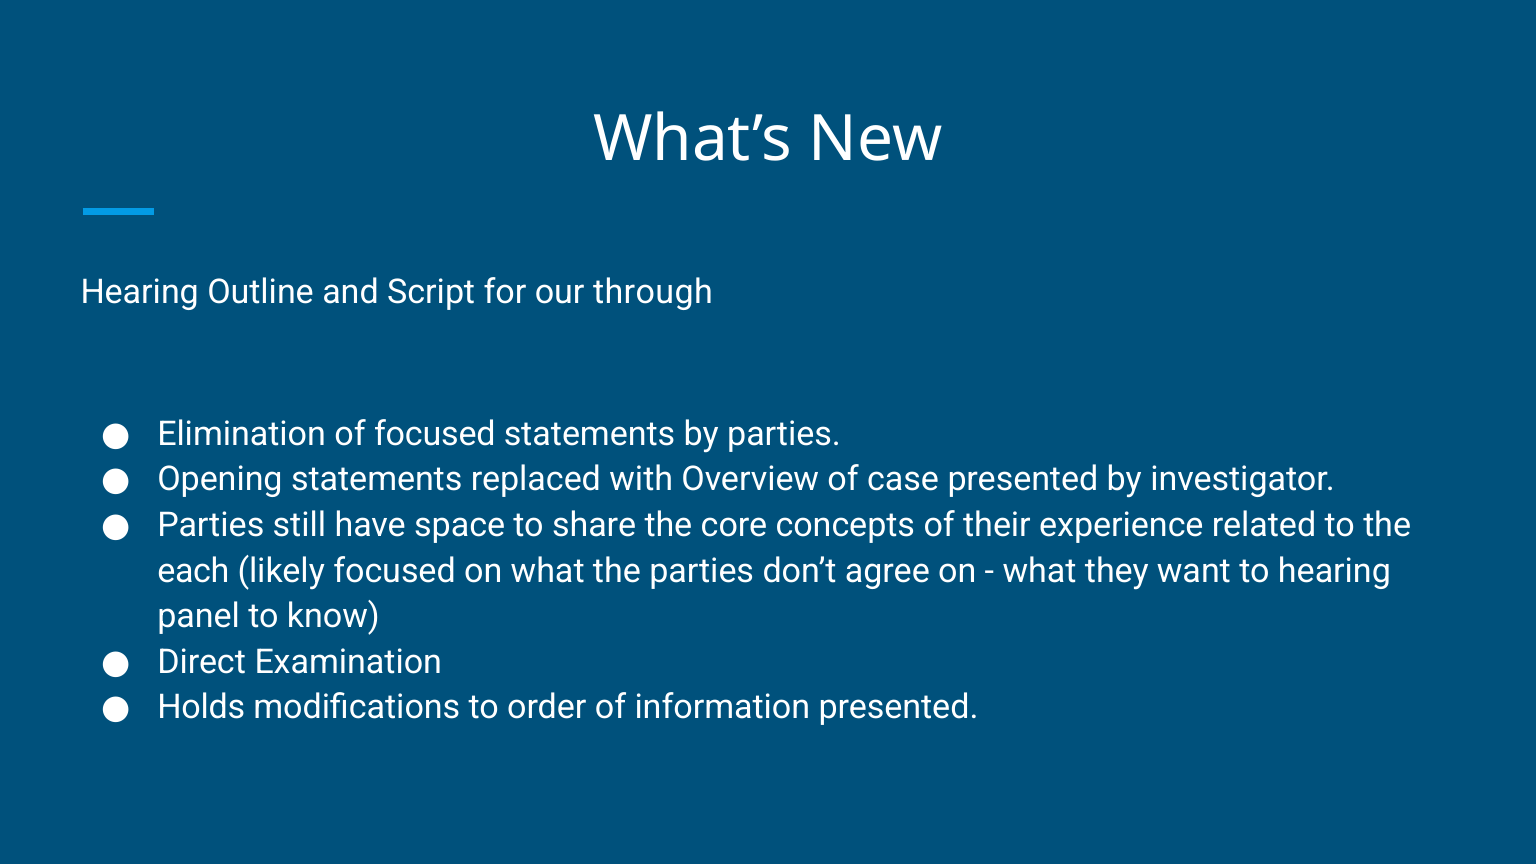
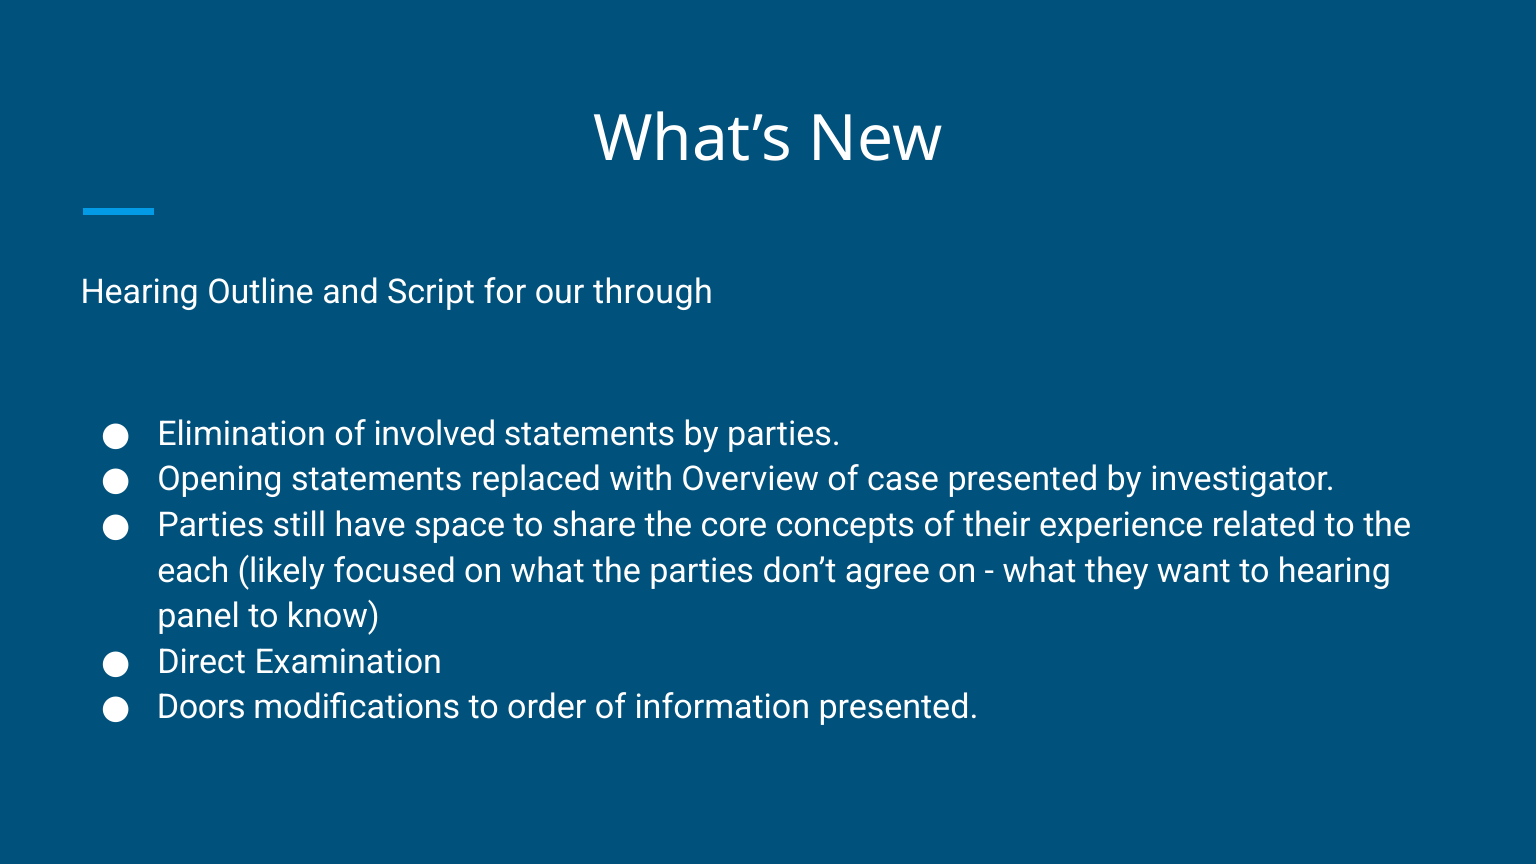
of focused: focused -> involved
Holds: Holds -> Doors
